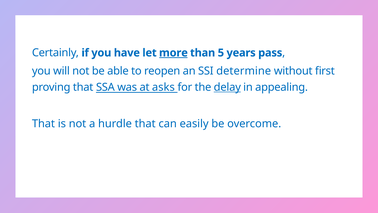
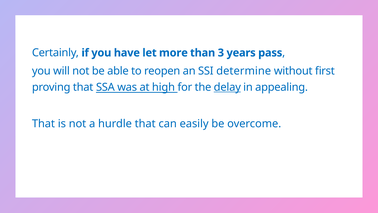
more underline: present -> none
5: 5 -> 3
asks: asks -> high
